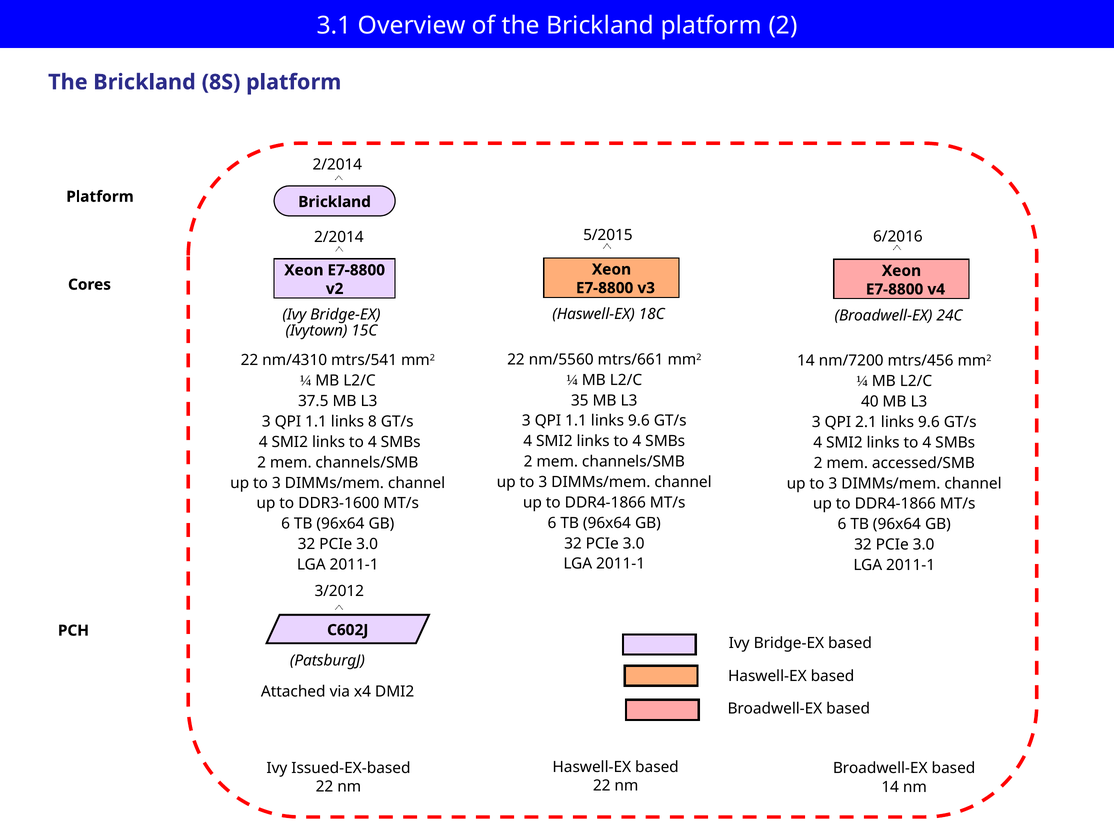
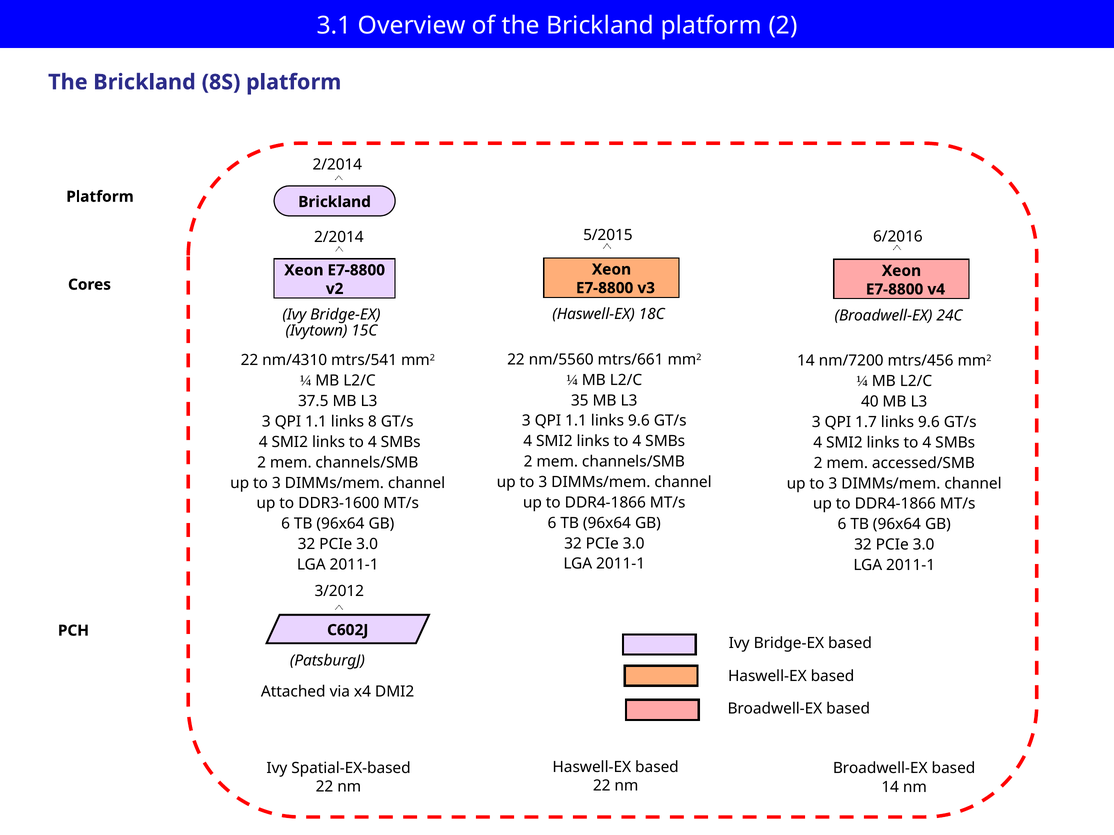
2.1: 2.1 -> 1.7
Issued-EX-based: Issued-EX-based -> Spatial-EX-based
